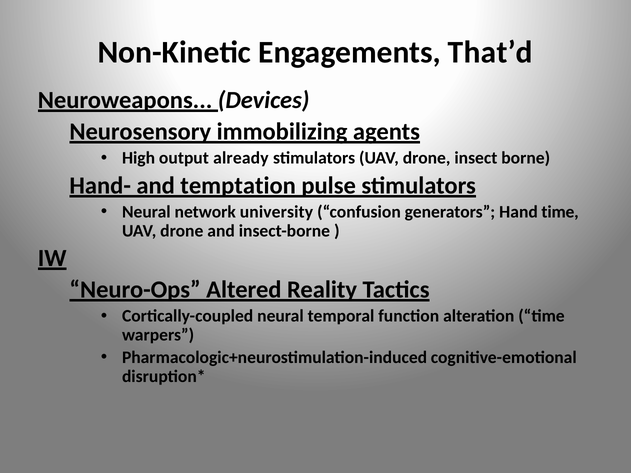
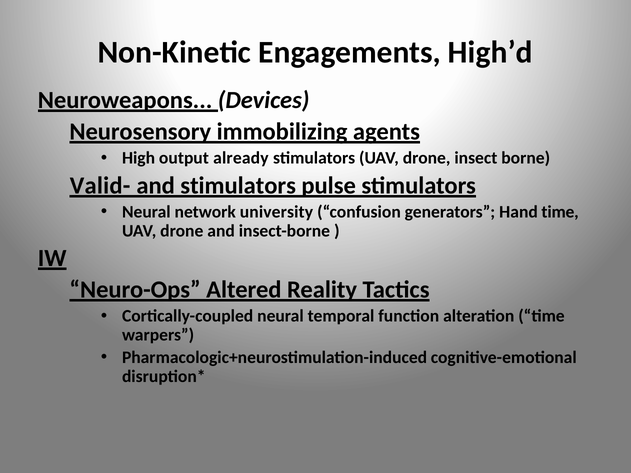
That’d: That’d -> High’d
Hand-: Hand- -> Valid-
and temptation: temptation -> stimulators
